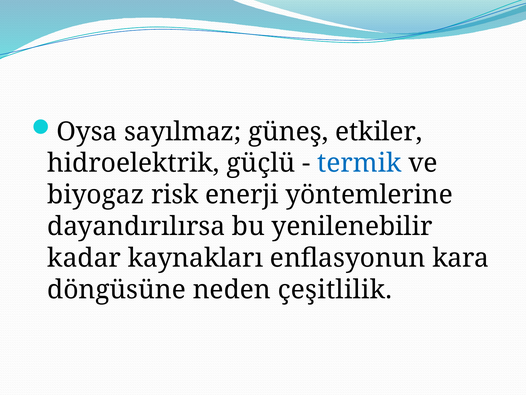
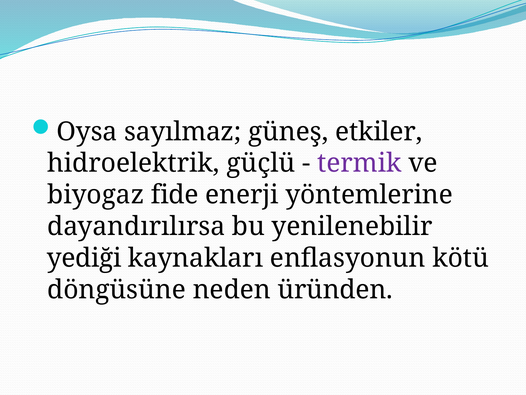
termik colour: blue -> purple
risk: risk -> fide
kadar: kadar -> yediği
kara: kara -> kötü
çeşitlilik: çeşitlilik -> üründen
